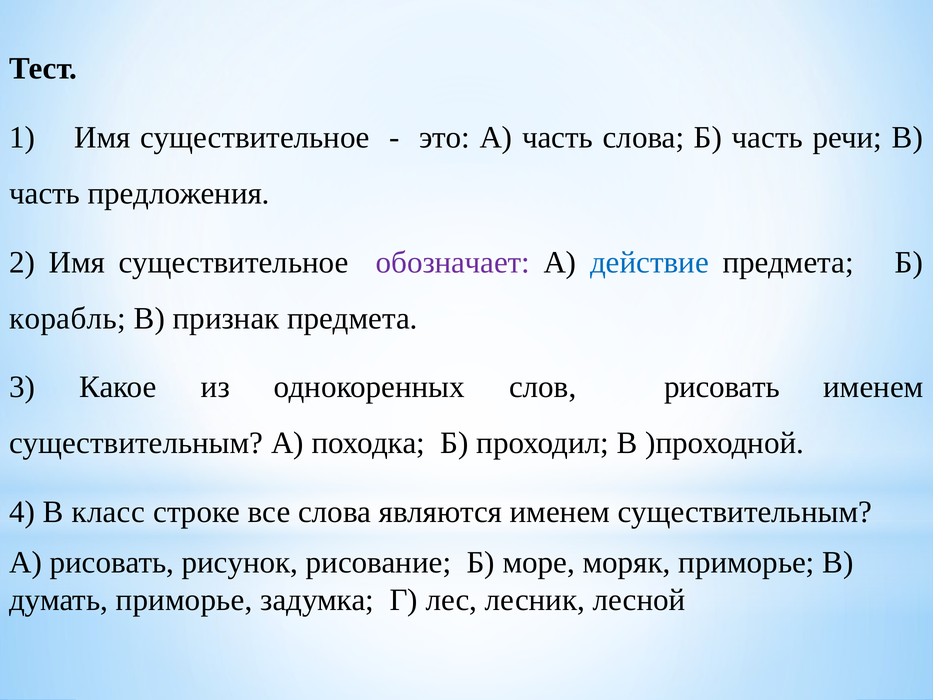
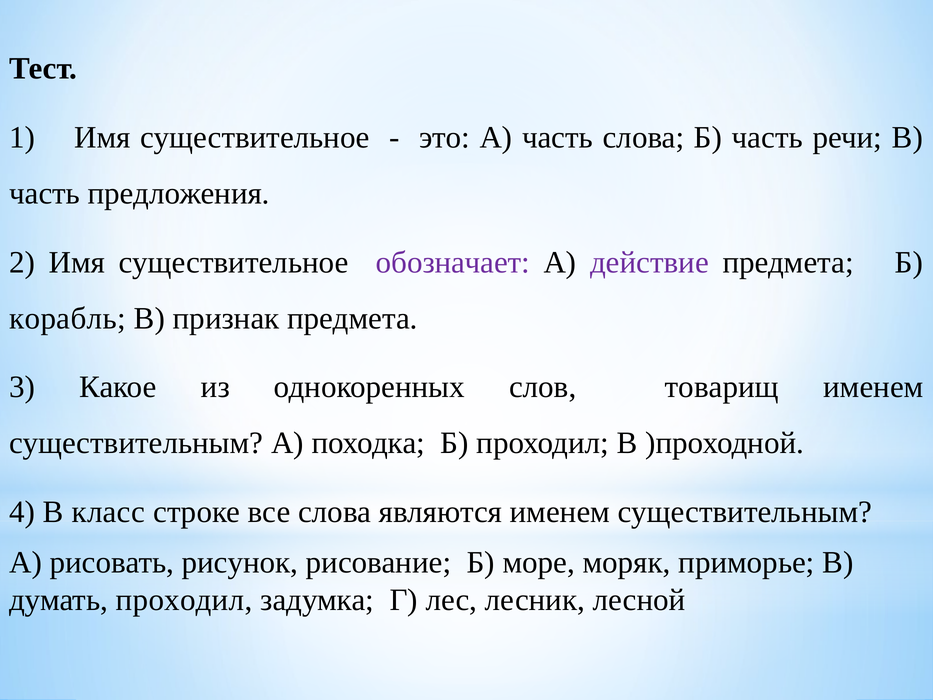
действие colour: blue -> purple
слов рисовать: рисовать -> товарищ
думать приморье: приморье -> проходил
